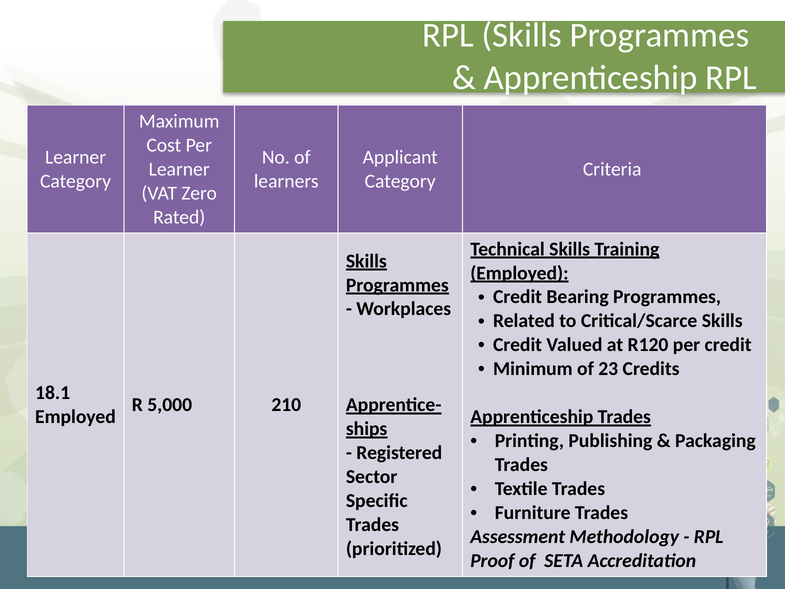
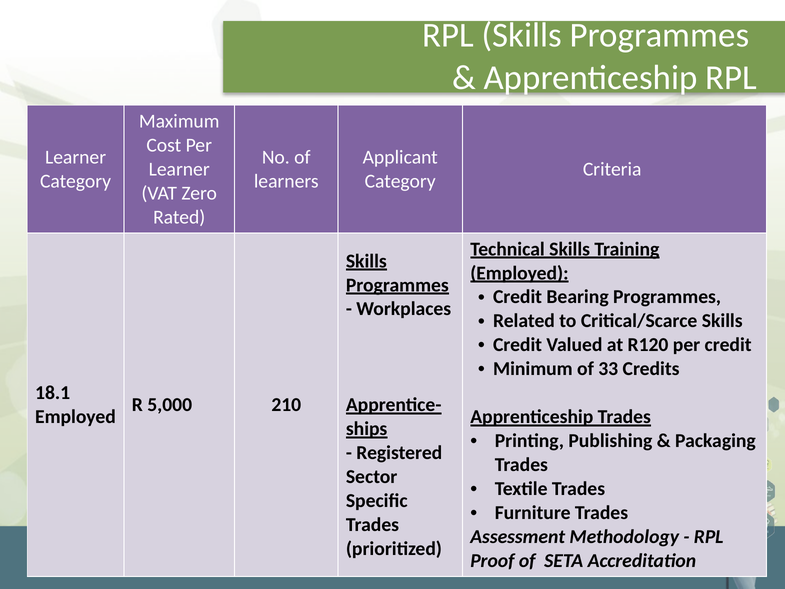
23: 23 -> 33
